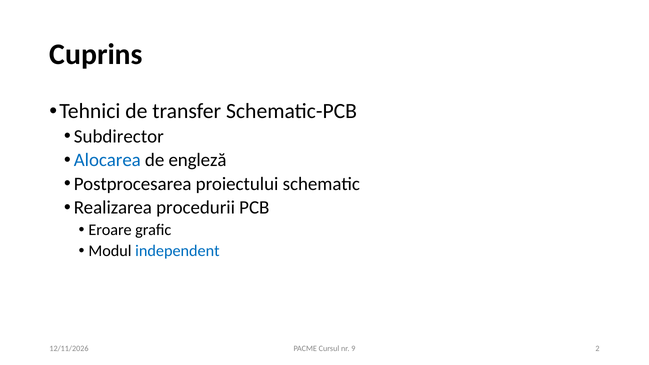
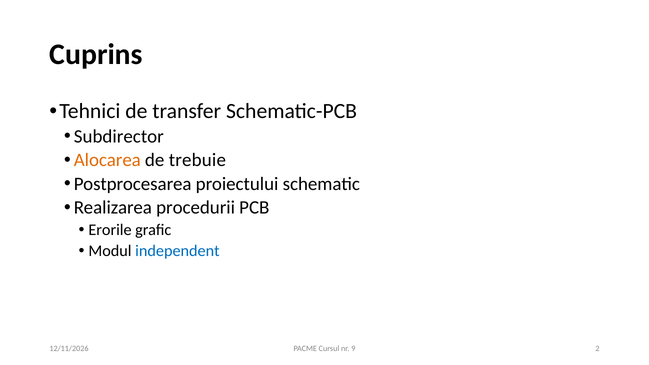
Alocarea colour: blue -> orange
engleză: engleză -> trebuie
Eroare: Eroare -> Erorile
